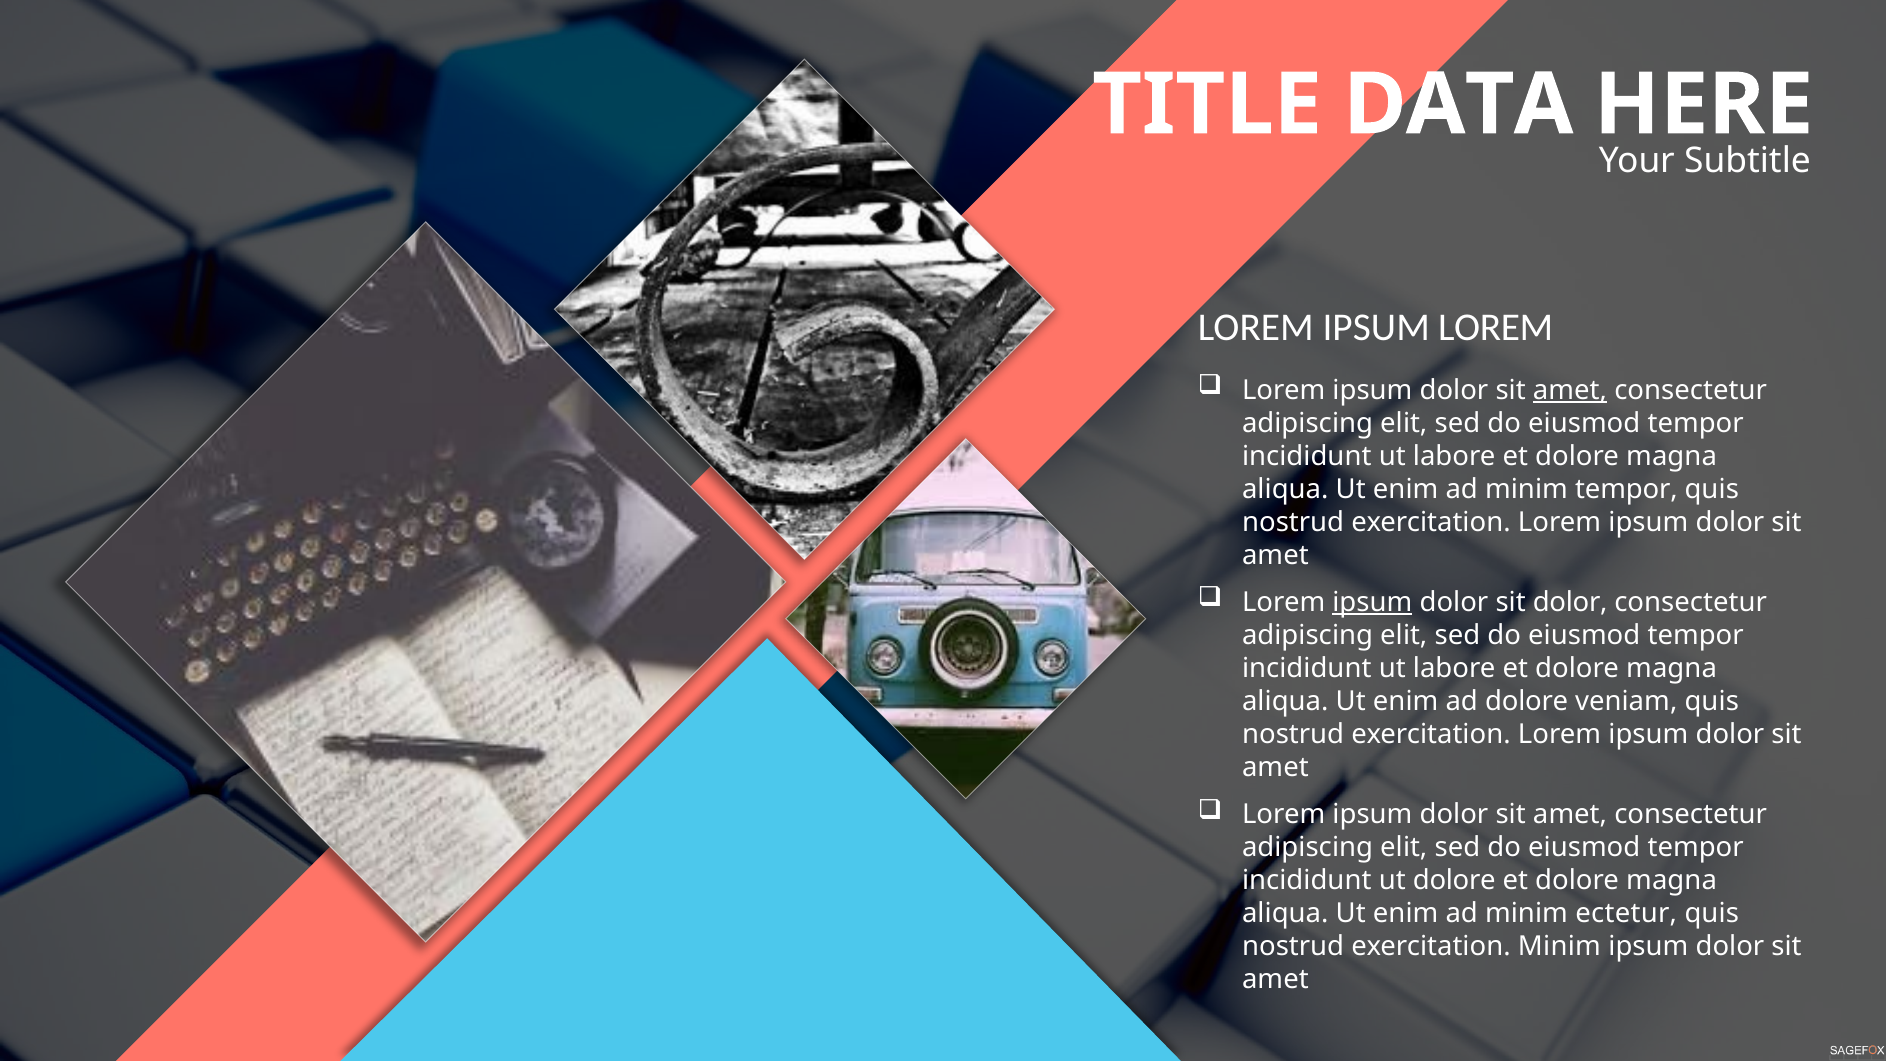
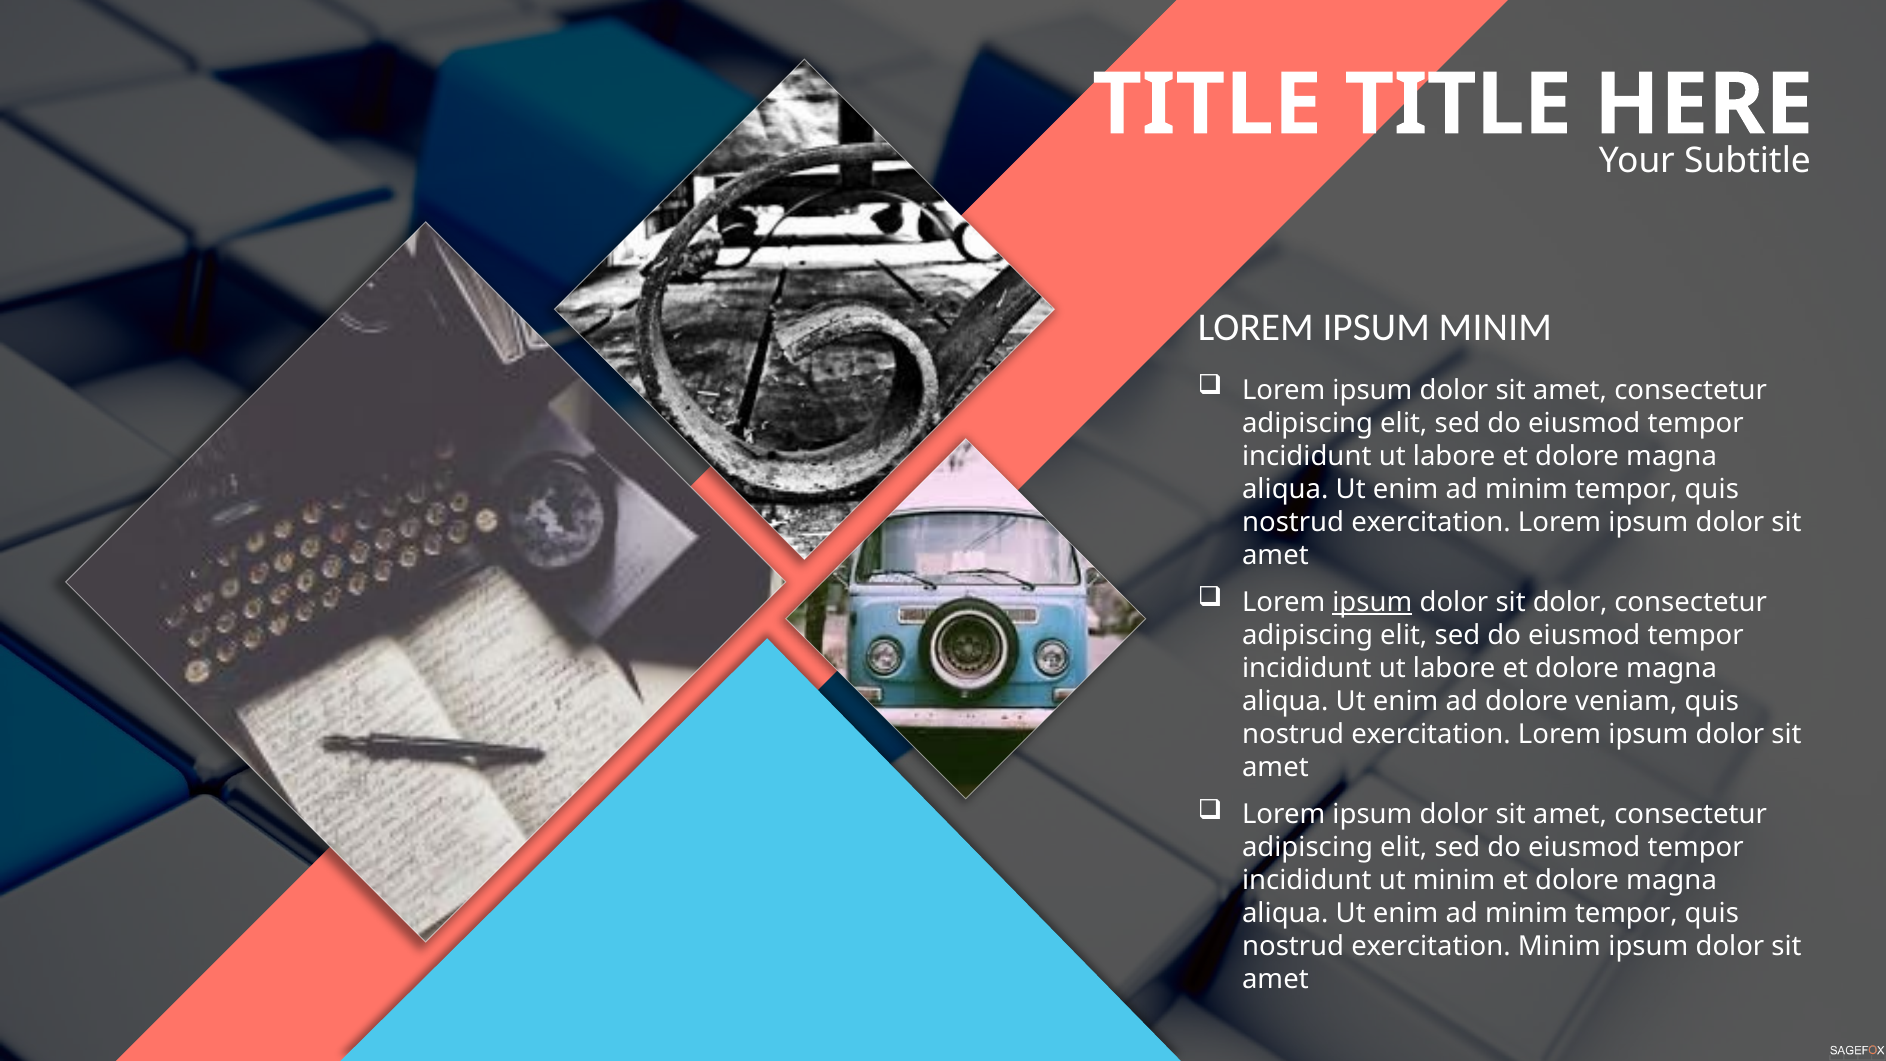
TITLE DATA: DATA -> TITLE
IPSUM LOREM: LOREM -> MINIM
amet at (1570, 390) underline: present -> none
ut dolore: dolore -> minim
ectetur at (1626, 914): ectetur -> tempor
